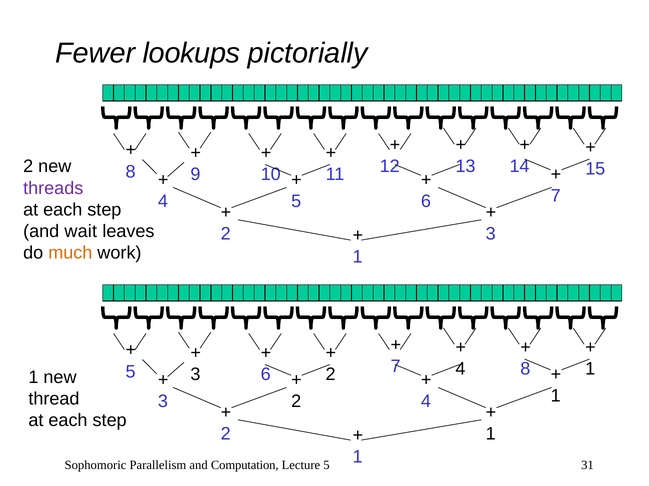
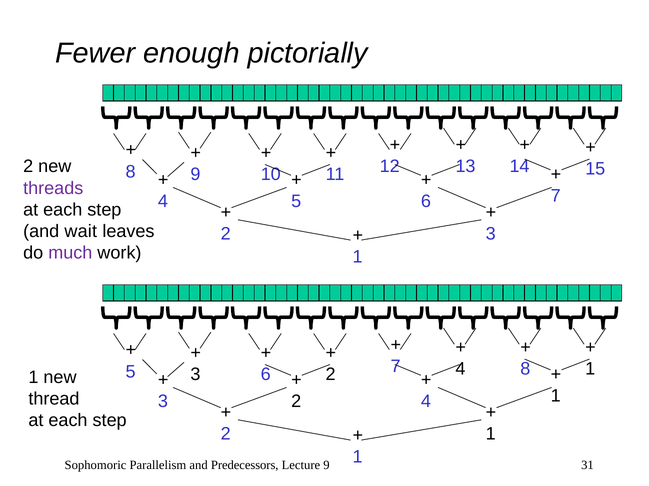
lookups: lookups -> enough
much colour: orange -> purple
Computation: Computation -> Predecessors
Lecture 5: 5 -> 9
